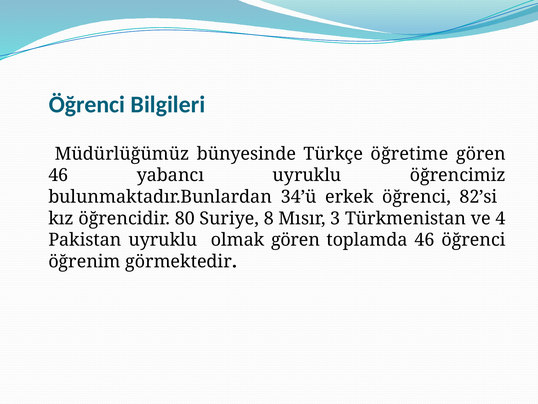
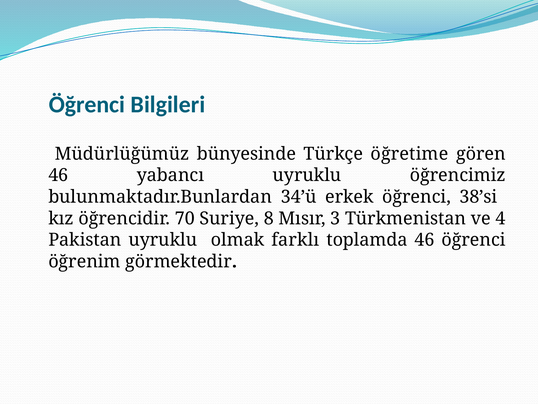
82’si: 82’si -> 38’si
80: 80 -> 70
olmak gören: gören -> farklı
